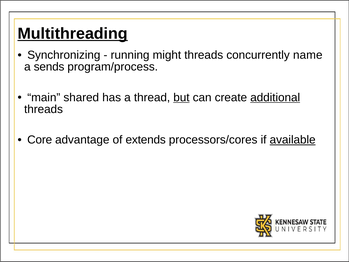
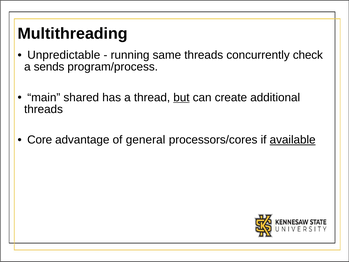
Multithreading underline: present -> none
Synchronizing: Synchronizing -> Unpredictable
might: might -> same
name: name -> check
additional underline: present -> none
extends: extends -> general
